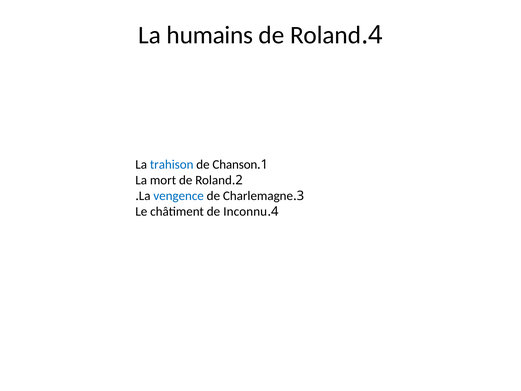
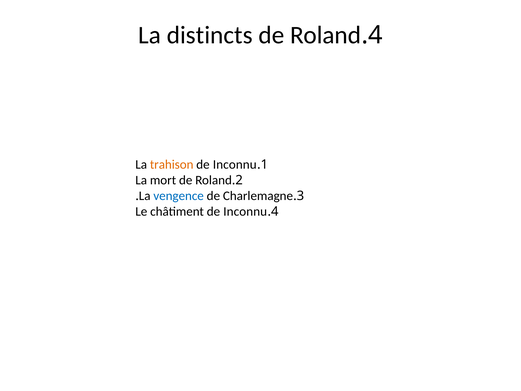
humains: humains -> distincts
trahison colour: blue -> orange
Chanson at (235, 165): Chanson -> Inconnu
